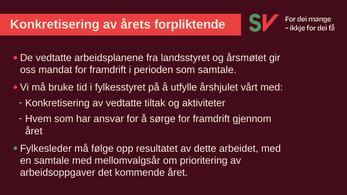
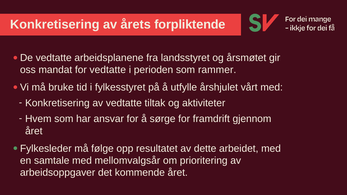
mandat for framdrift: framdrift -> vedtatte
som samtale: samtale -> rammer
